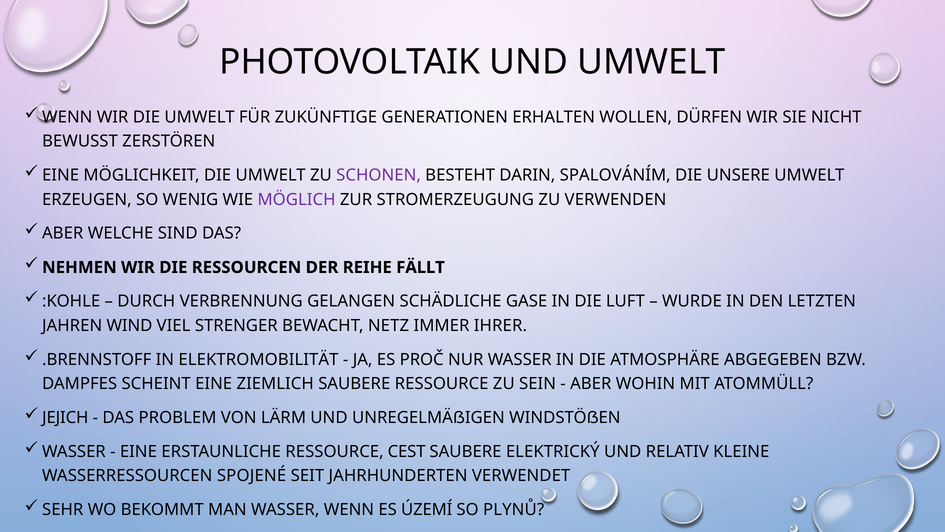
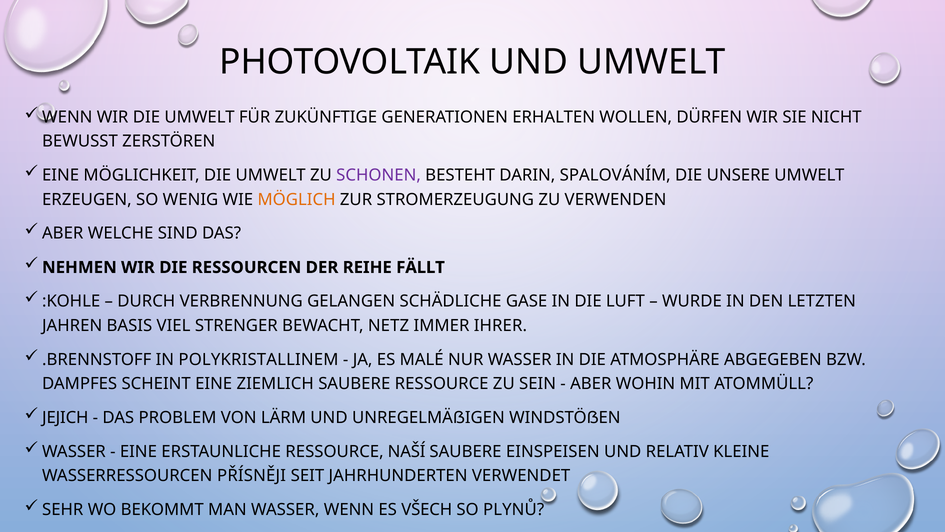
MÖGLICH colour: purple -> orange
WIND: WIND -> BASIS
ELEKTROMOBILITÄT: ELEKTROMOBILITÄT -> POLYKRISTALLINEM
PROČ: PROČ -> MALÉ
CEST: CEST -> NAŠÍ
ELEKTRICKÝ: ELEKTRICKÝ -> EINSPEISEN
SPOJENÉ: SPOJENÉ -> PŘÍSNĚJI
ÚZEMÍ: ÚZEMÍ -> VŠECH
